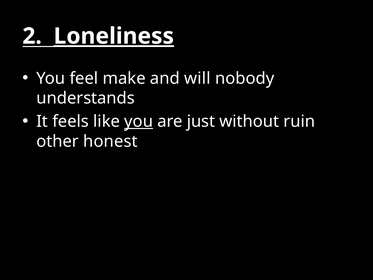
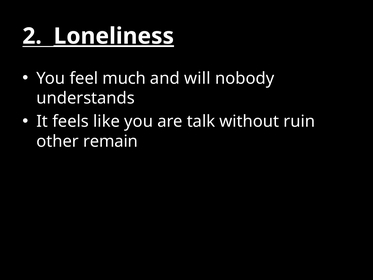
make: make -> much
you at (139, 121) underline: present -> none
just: just -> talk
honest: honest -> remain
